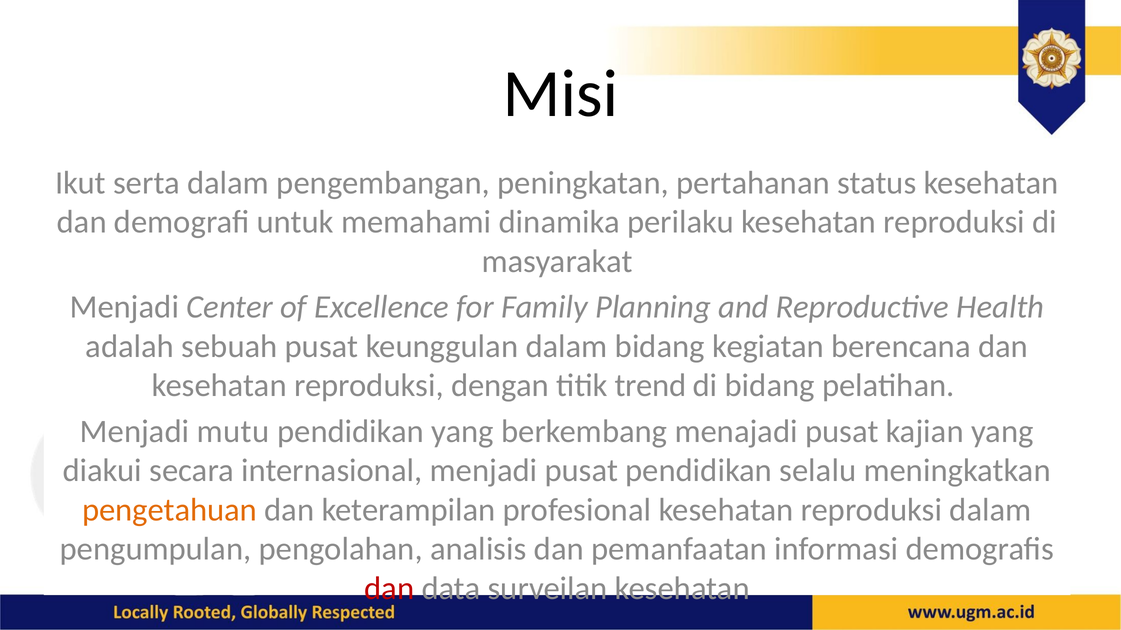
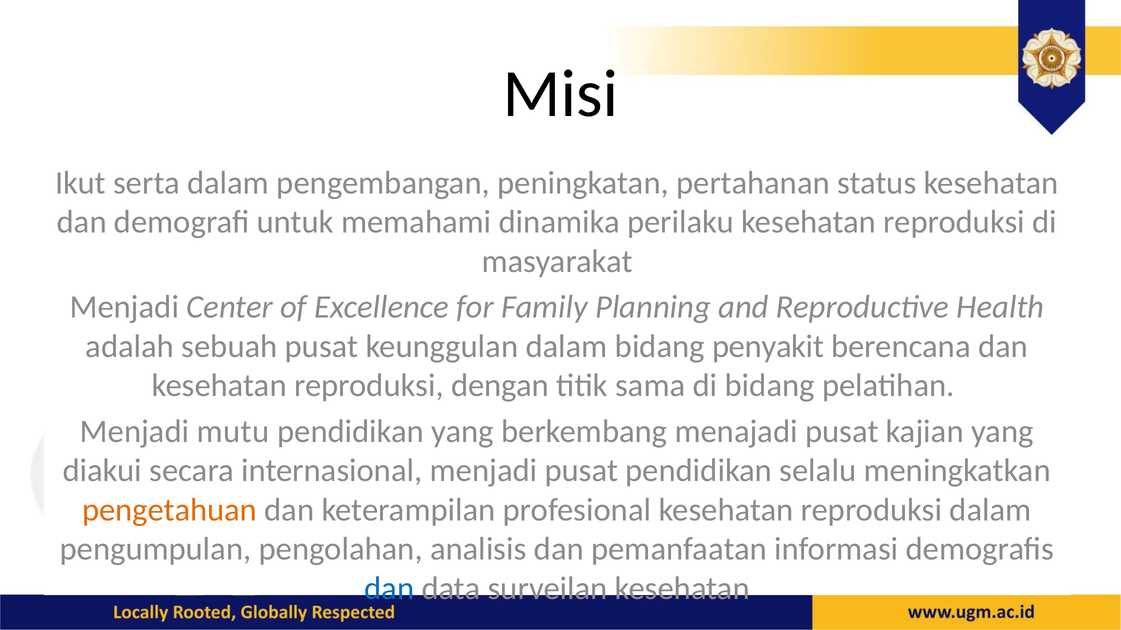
kegiatan: kegiatan -> penyakit
trend: trend -> sama
dan at (389, 589) colour: red -> blue
